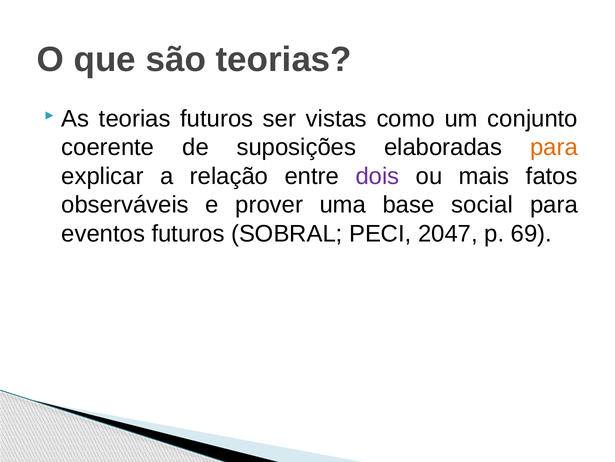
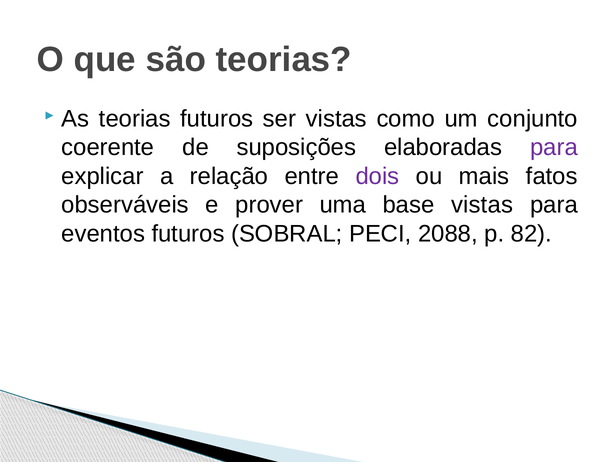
para at (554, 147) colour: orange -> purple
base social: social -> vistas
2047: 2047 -> 2088
69: 69 -> 82
